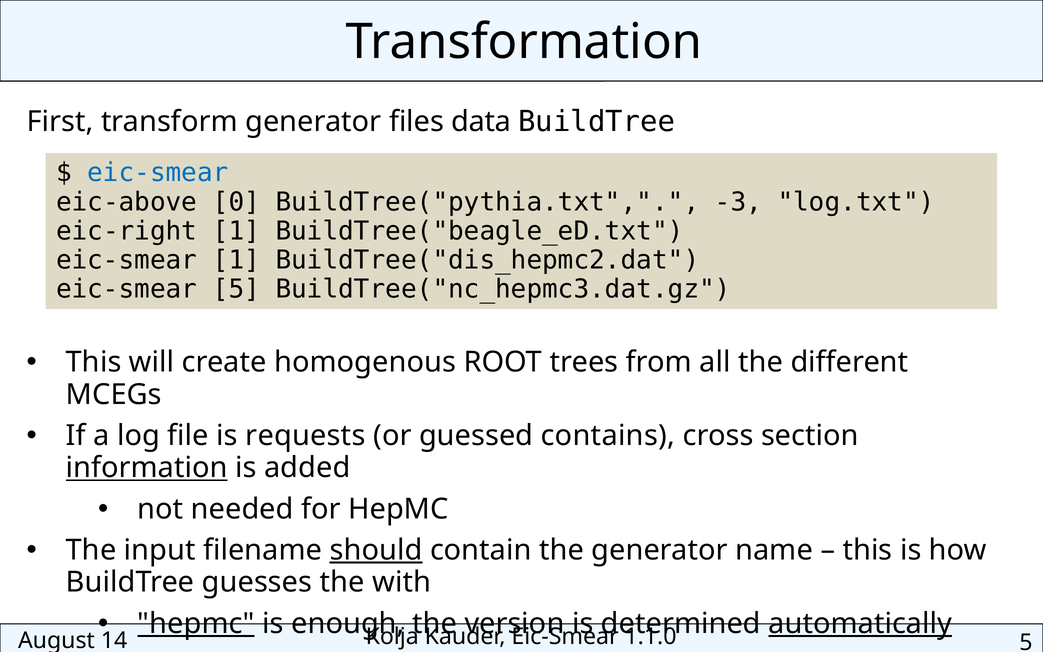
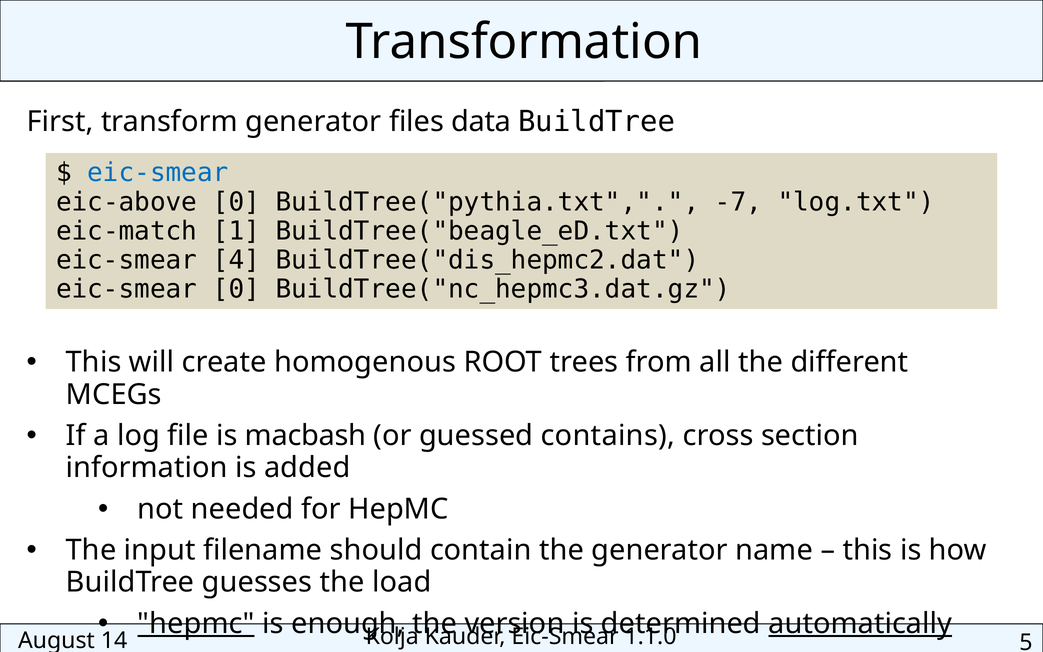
-3: -3 -> -7
eic-right: eic-right -> eic-match
eic-smear 1: 1 -> 4
eic-smear 5: 5 -> 0
requests: requests -> macbash
information underline: present -> none
should underline: present -> none
with: with -> load
